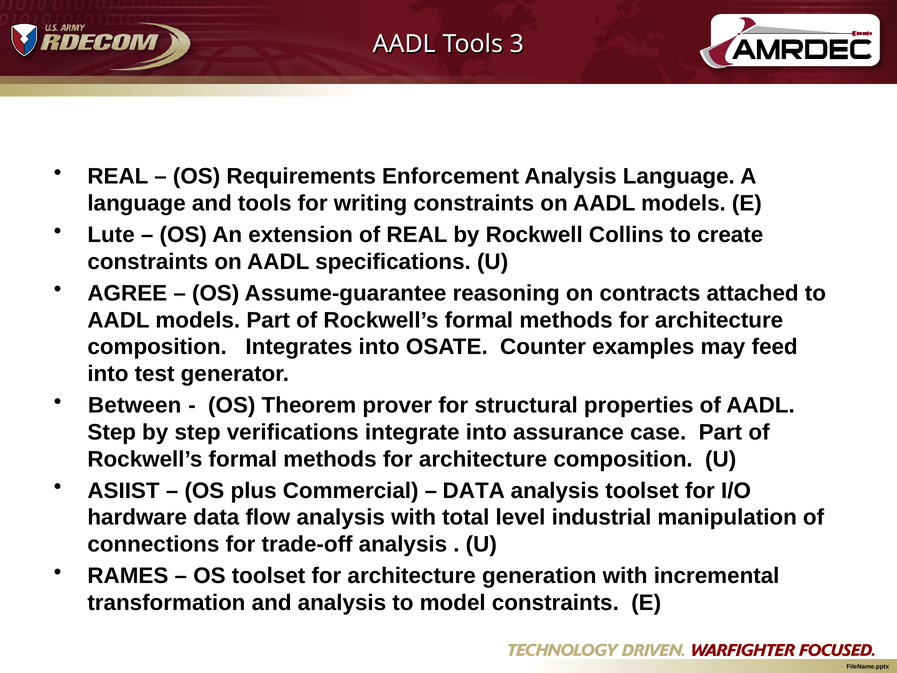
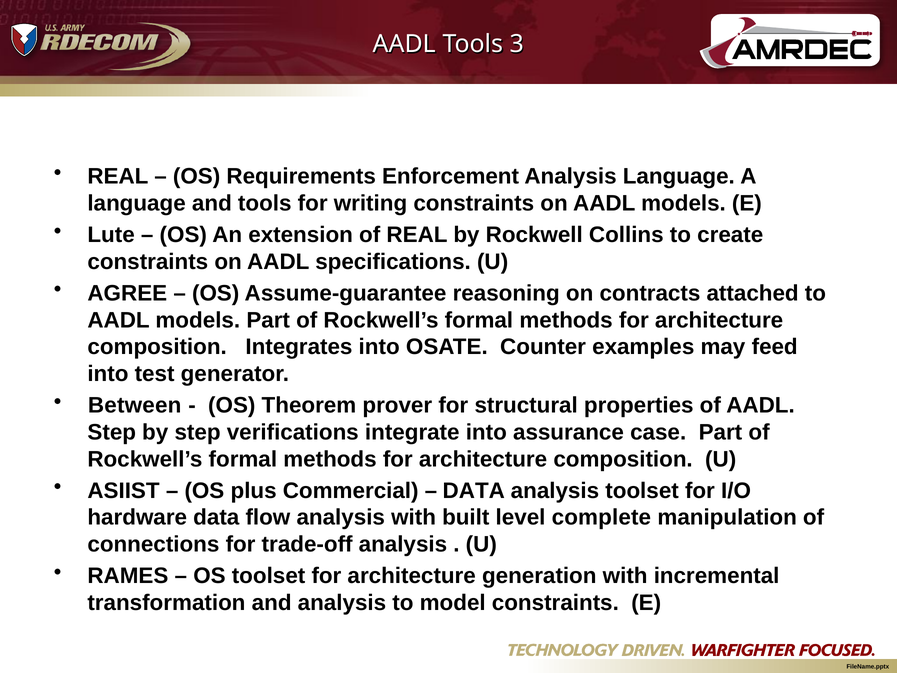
total: total -> built
industrial: industrial -> complete
